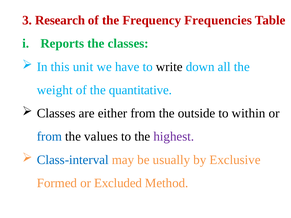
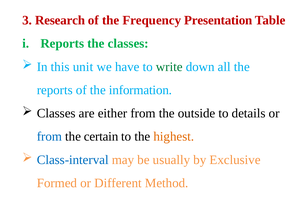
Frequencies: Frequencies -> Presentation
write colour: black -> green
weight at (55, 90): weight -> reports
quantitative: quantitative -> information
within: within -> details
values: values -> certain
highest colour: purple -> orange
Excluded: Excluded -> Different
